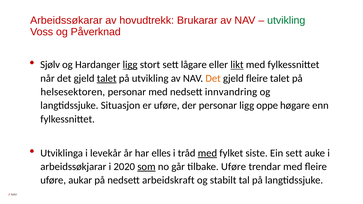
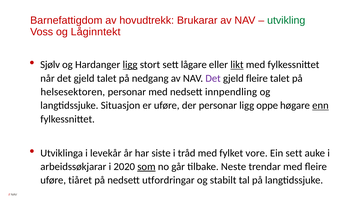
Arbeidssøkarar: Arbeidssøkarar -> Barnefattigdom
Påverknad: Påverknad -> Låginntekt
talet at (107, 78) underline: present -> none
på utvikling: utvikling -> nedgang
Det at (213, 78) colour: orange -> purple
innvandring: innvandring -> innpendling
enn underline: none -> present
elles: elles -> siste
med at (207, 153) underline: present -> none
siste: siste -> vore
tilbake Uføre: Uføre -> Neste
aukar: aukar -> tiåret
arbeidskraft: arbeidskraft -> utfordringar
